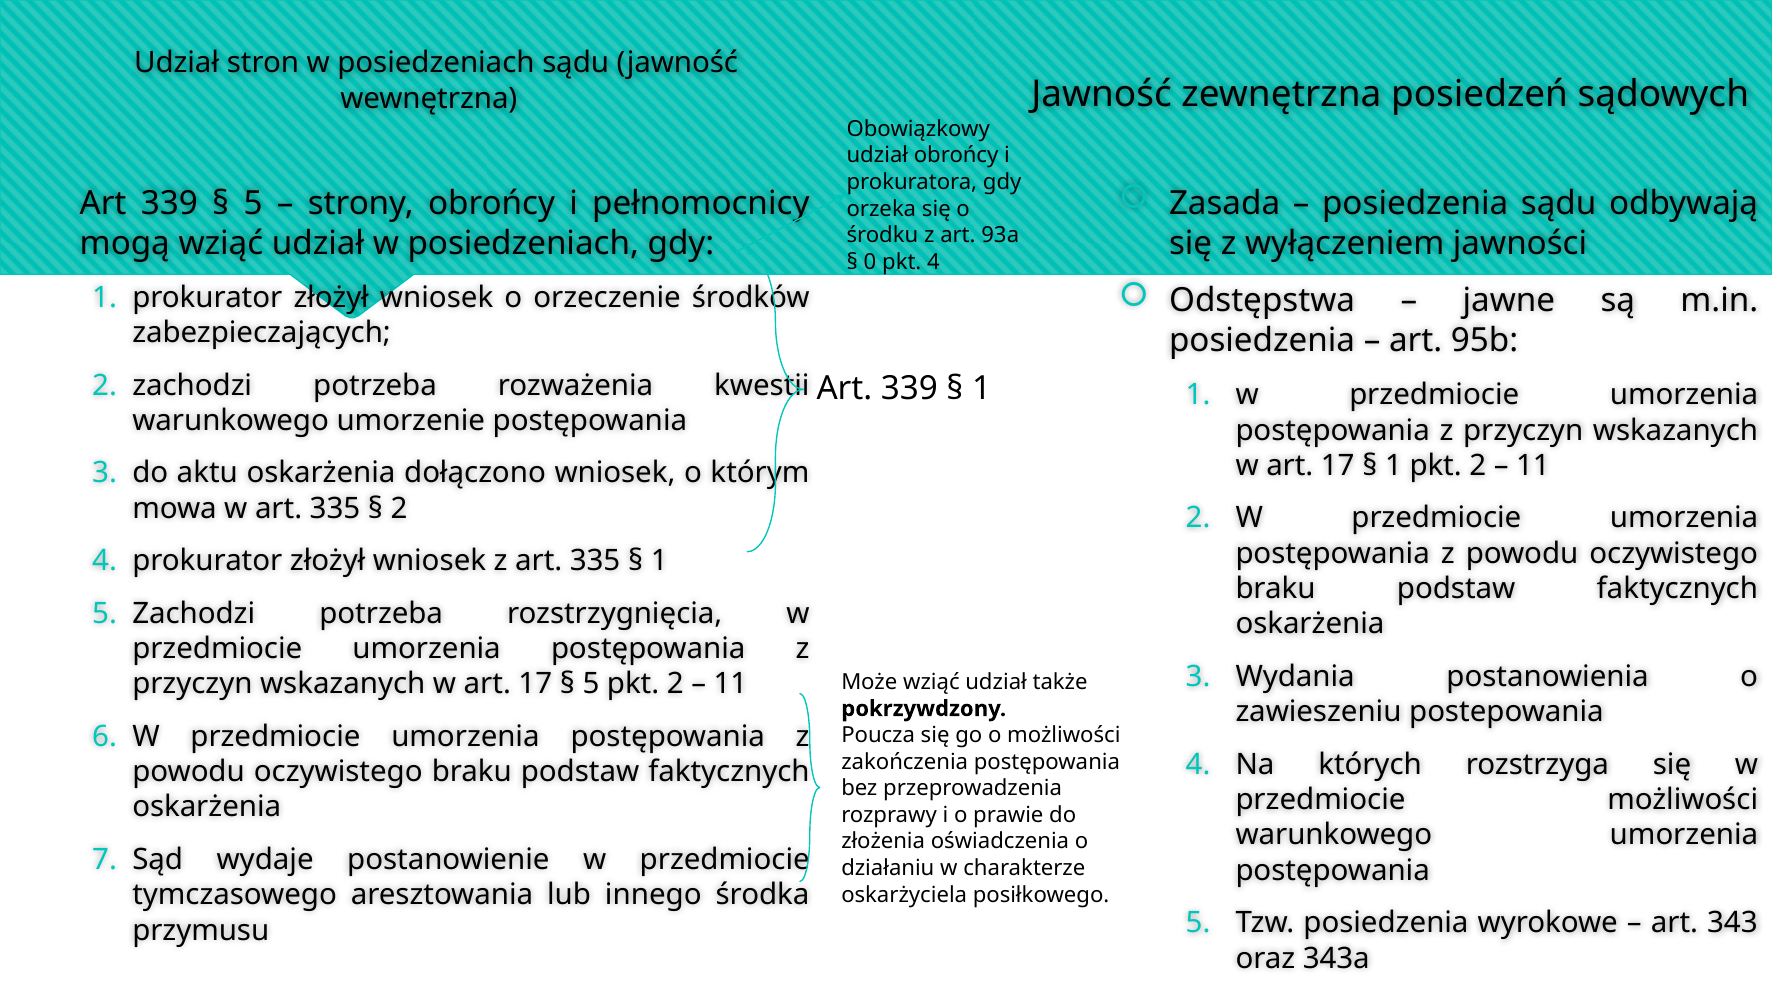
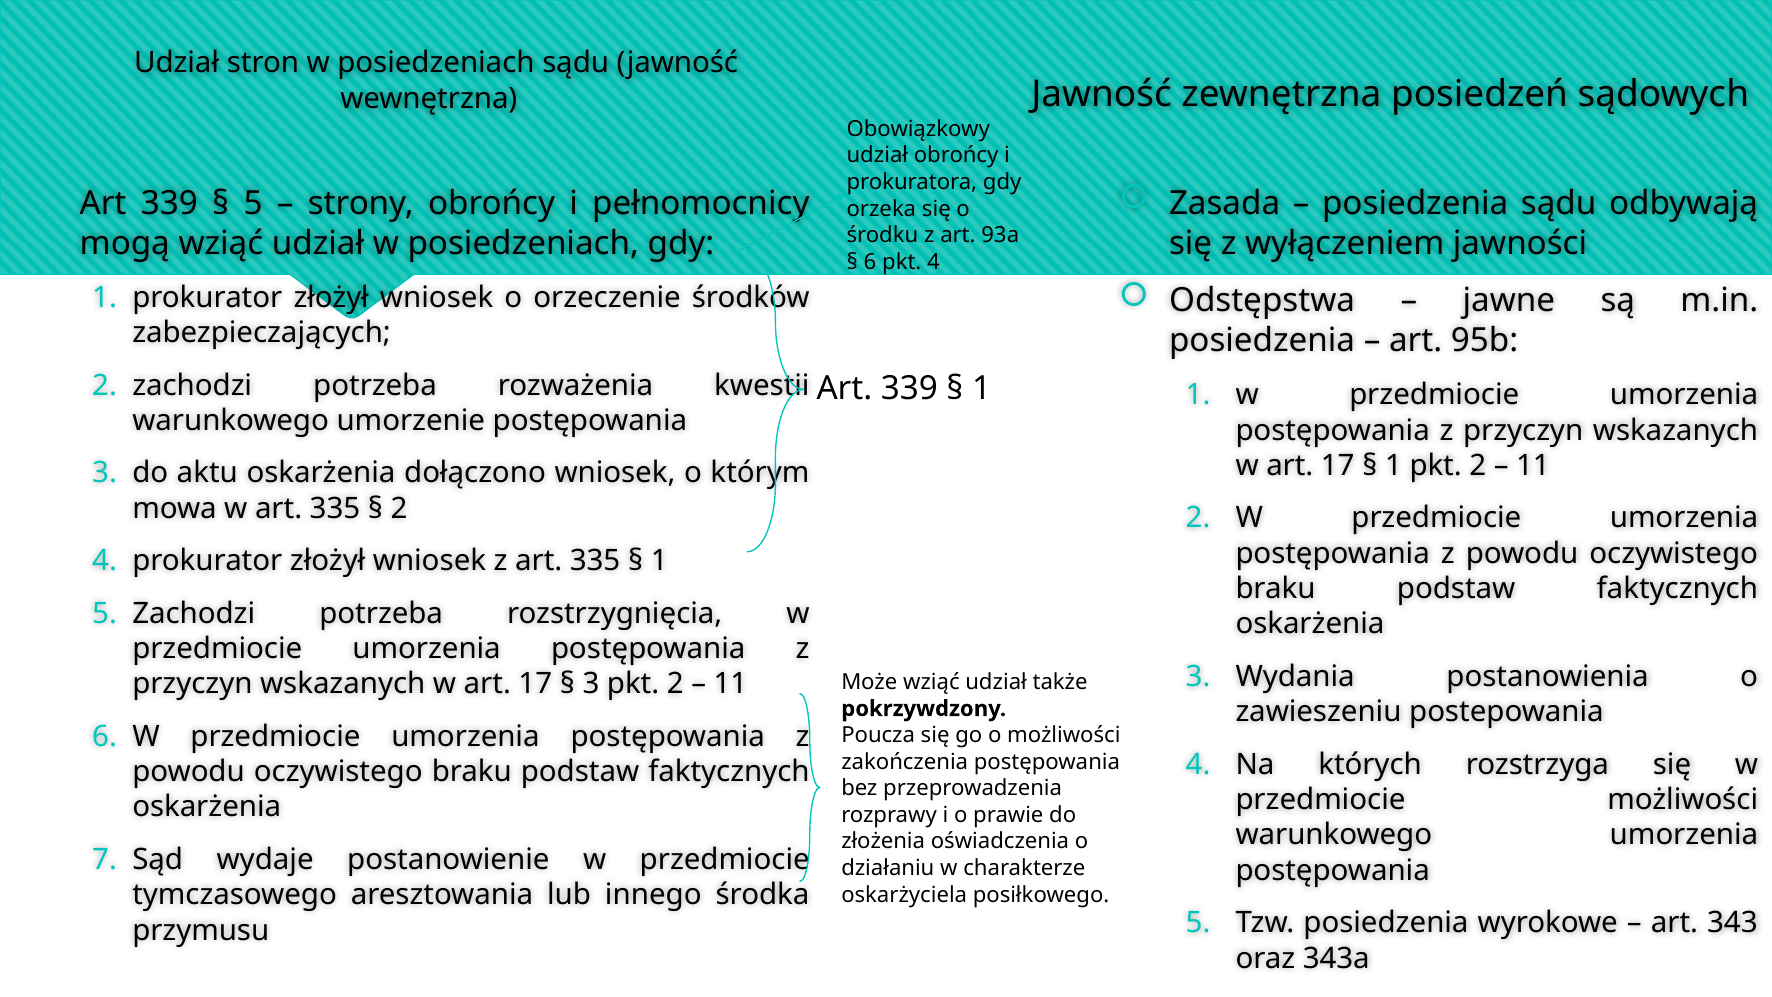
0 at (870, 262): 0 -> 6
5 at (591, 684): 5 -> 3
